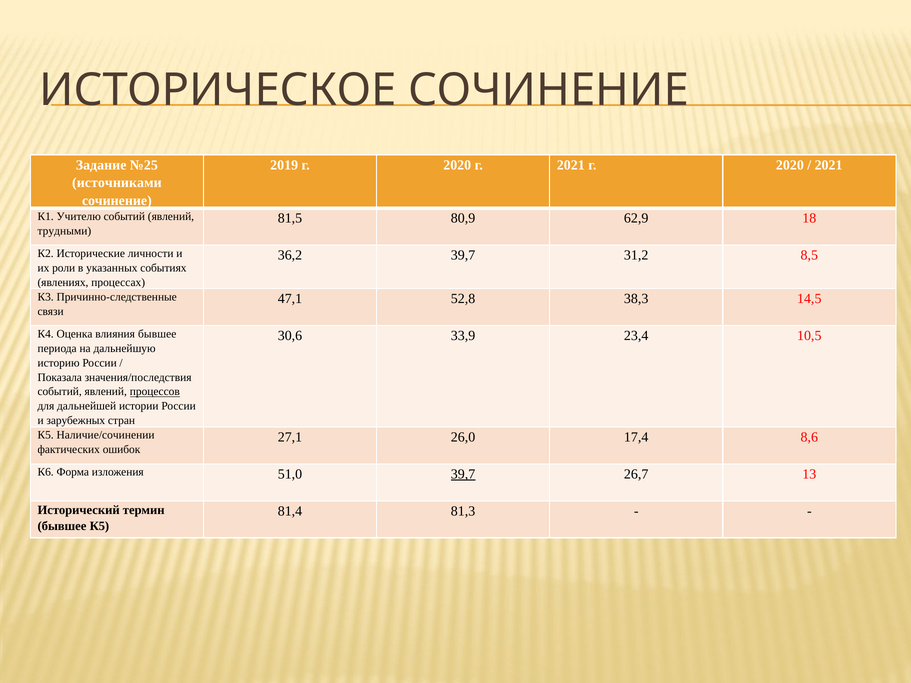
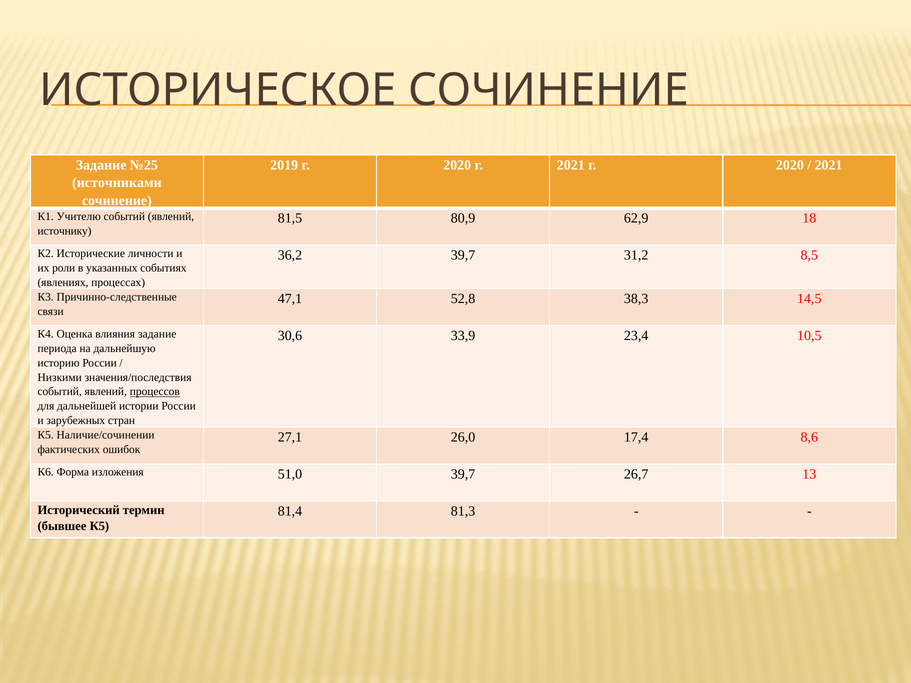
трудными: трудными -> источнику
влияния бывшее: бывшее -> задание
Показала: Показала -> Низкими
39,7 at (463, 474) underline: present -> none
